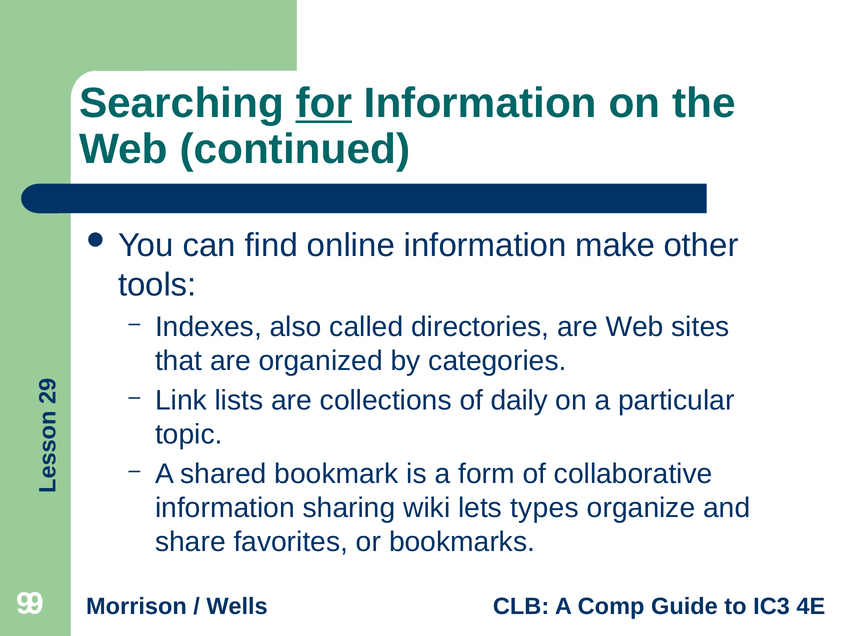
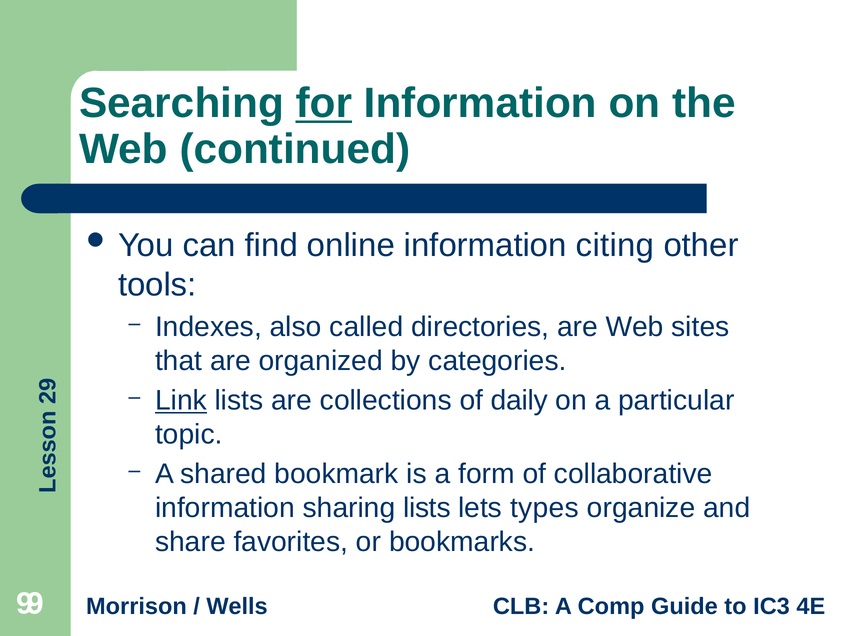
make: make -> citing
Link underline: none -> present
sharing wiki: wiki -> lists
